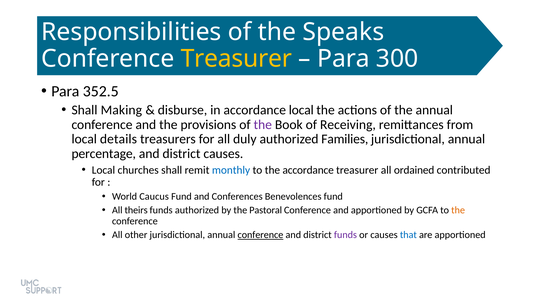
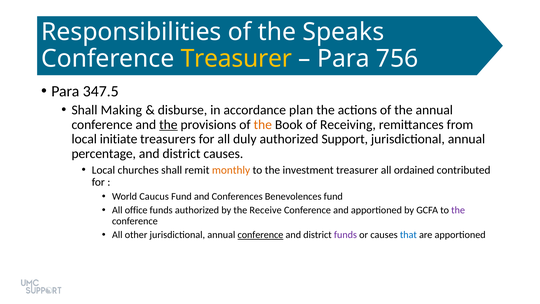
300: 300 -> 756
352.5: 352.5 -> 347.5
accordance local: local -> plan
the at (168, 124) underline: none -> present
the at (263, 124) colour: purple -> orange
details: details -> initiate
Families: Families -> Support
monthly colour: blue -> orange
the accordance: accordance -> investment
theirs: theirs -> office
Pastoral: Pastoral -> Receive
the at (458, 210) colour: orange -> purple
